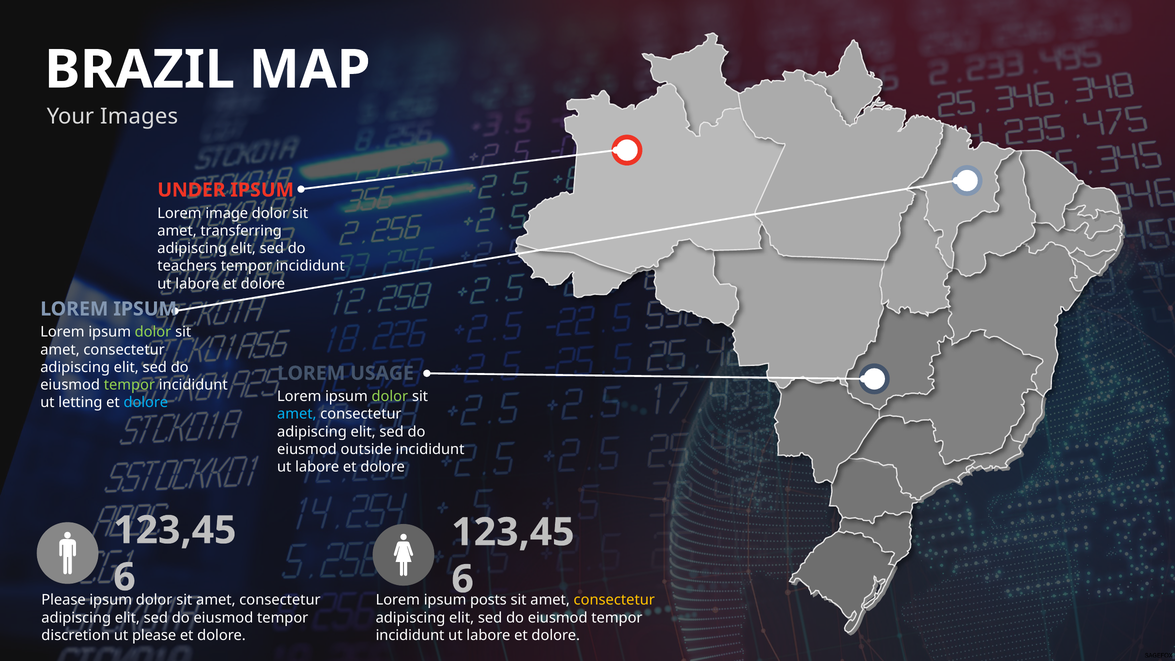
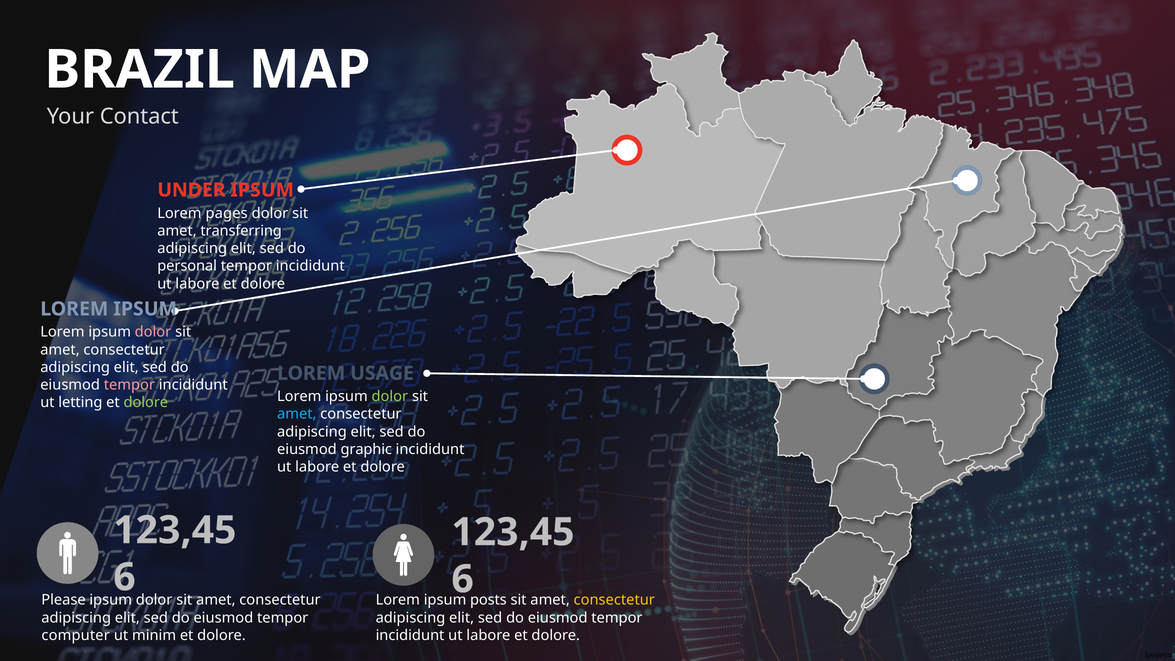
Images: Images -> Contact
image: image -> pages
teachers: teachers -> personal
dolor at (153, 332) colour: light green -> pink
tempor at (129, 385) colour: light green -> pink
dolore at (146, 403) colour: light blue -> light green
outside: outside -> graphic
discretion: discretion -> computer
ut please: please -> minim
